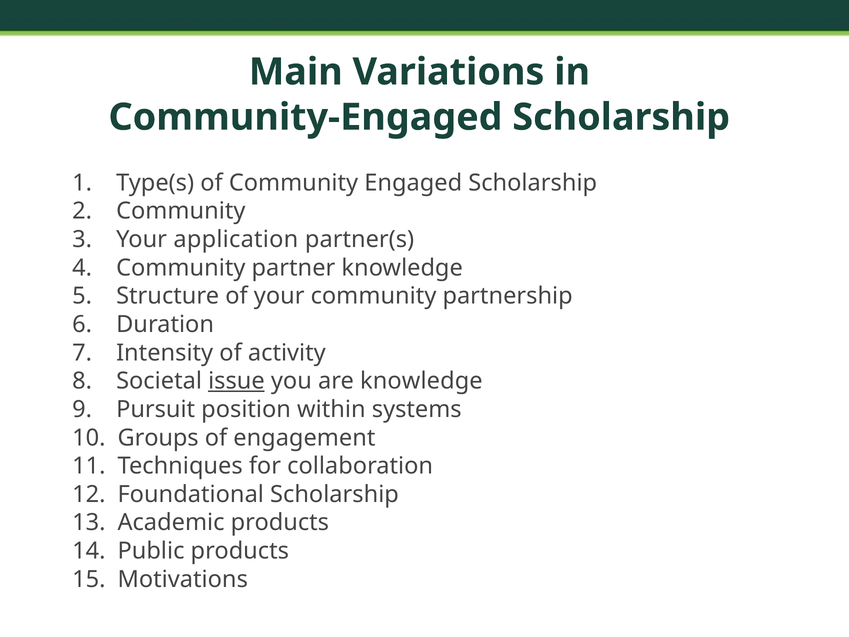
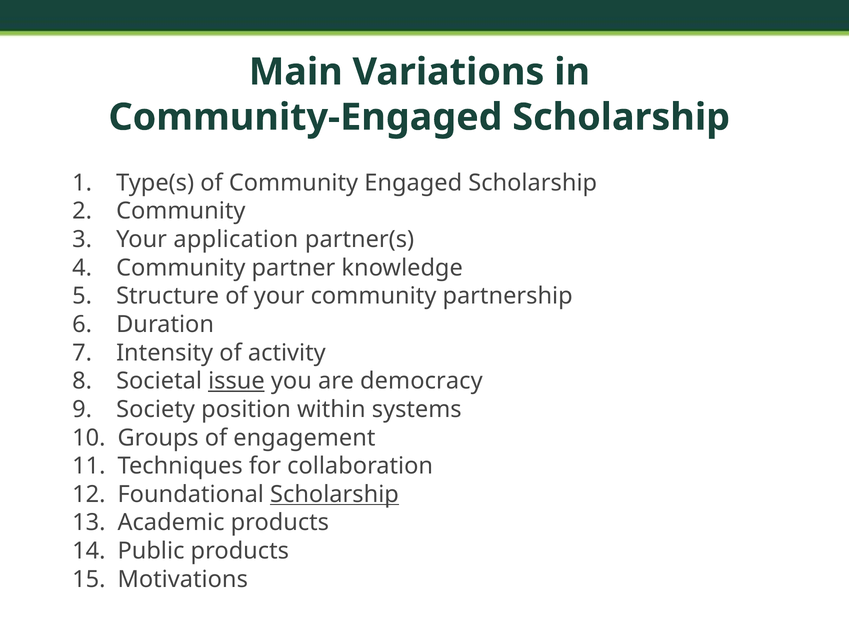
are knowledge: knowledge -> democracy
Pursuit: Pursuit -> Society
Scholarship at (334, 494) underline: none -> present
